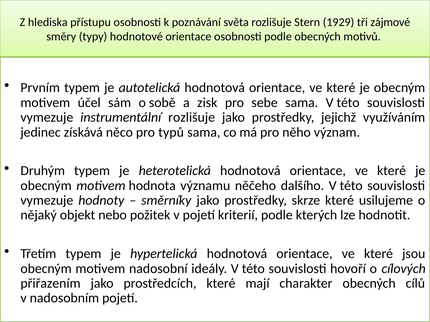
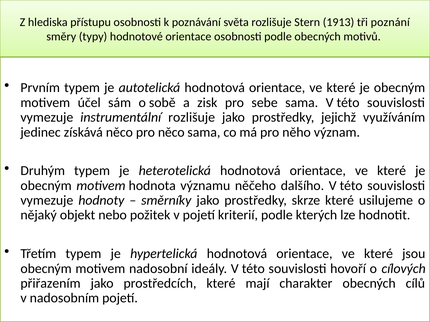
1929: 1929 -> 1913
zájmové: zájmové -> poznání
pro typů: typů -> něco
